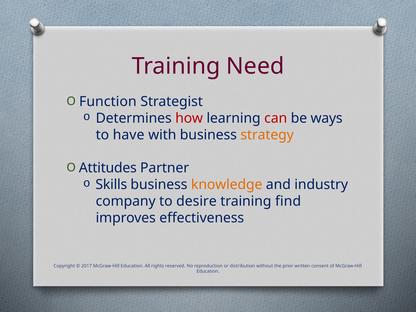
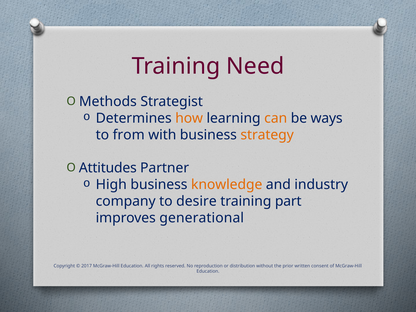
Function: Function -> Methods
how colour: red -> orange
can colour: red -> orange
have: have -> from
Skills: Skills -> High
find: find -> part
effectiveness: effectiveness -> generational
